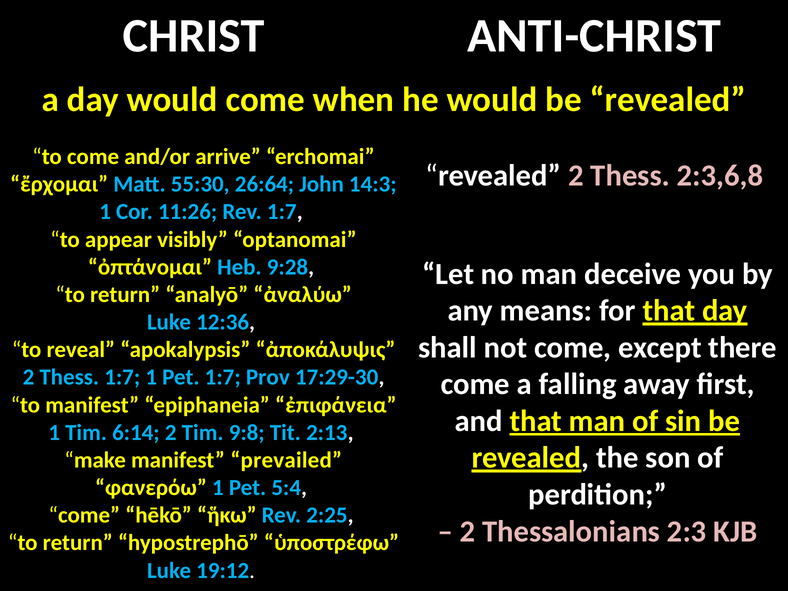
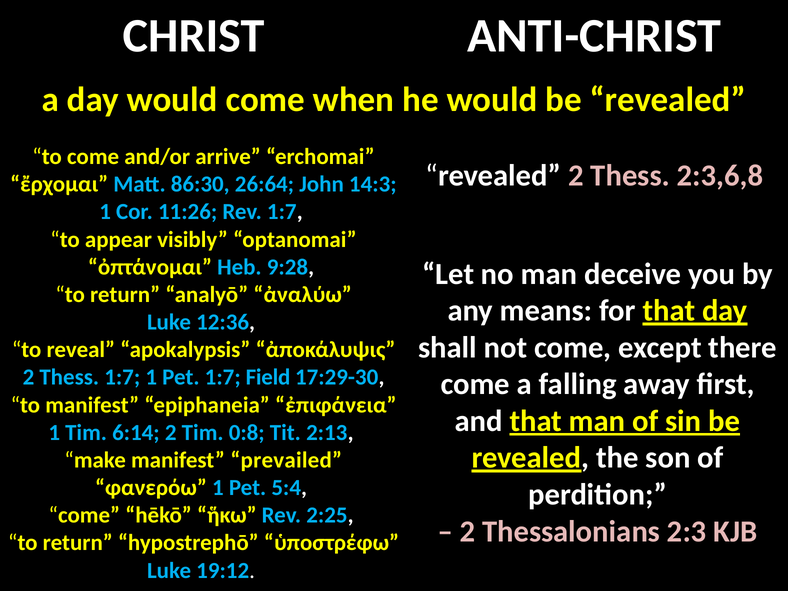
55:30: 55:30 -> 86:30
Prov: Prov -> Field
9:8: 9:8 -> 0:8
